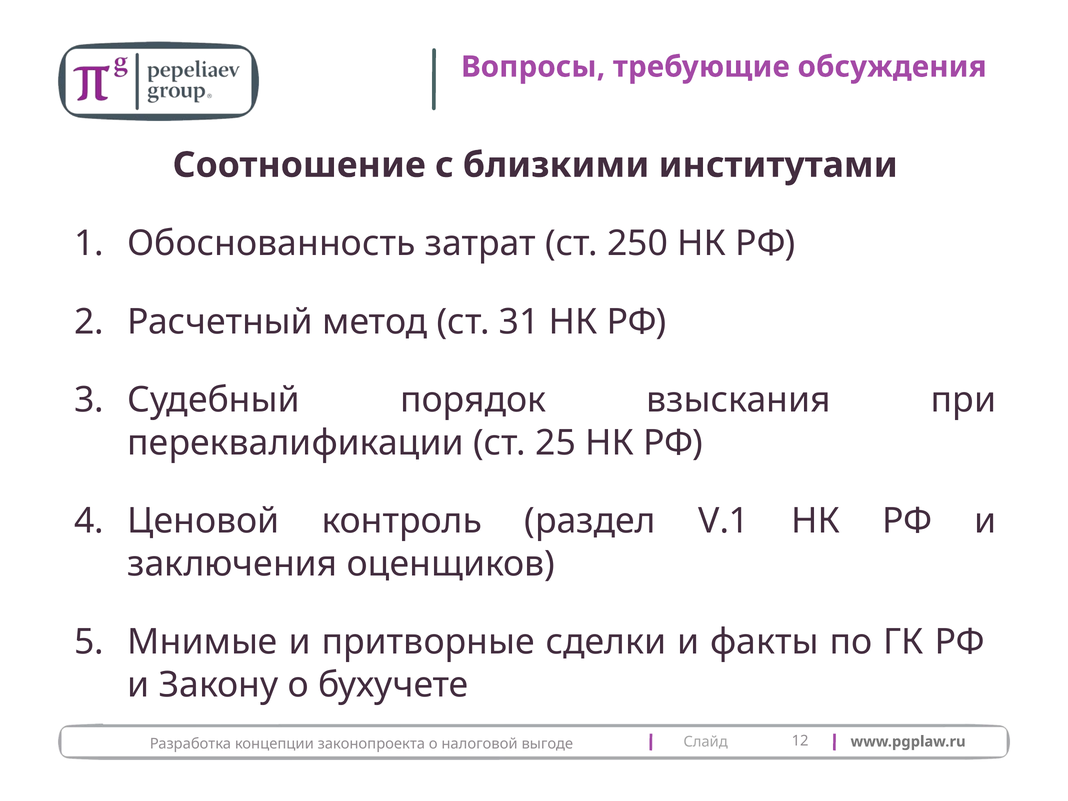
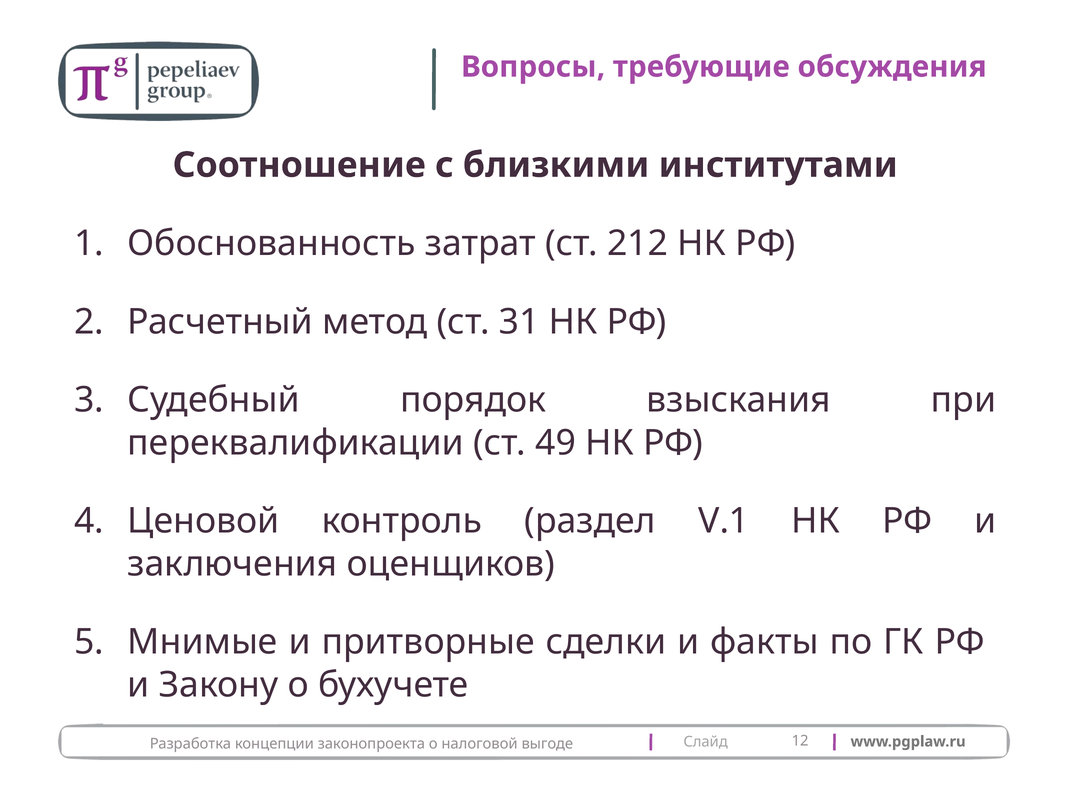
250: 250 -> 212
25: 25 -> 49
